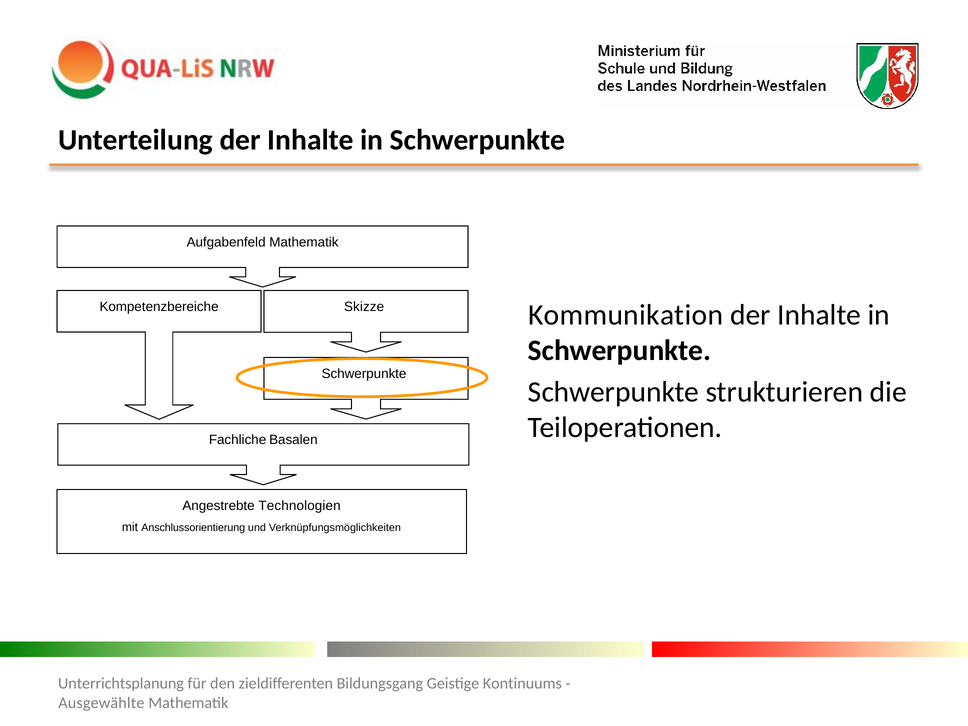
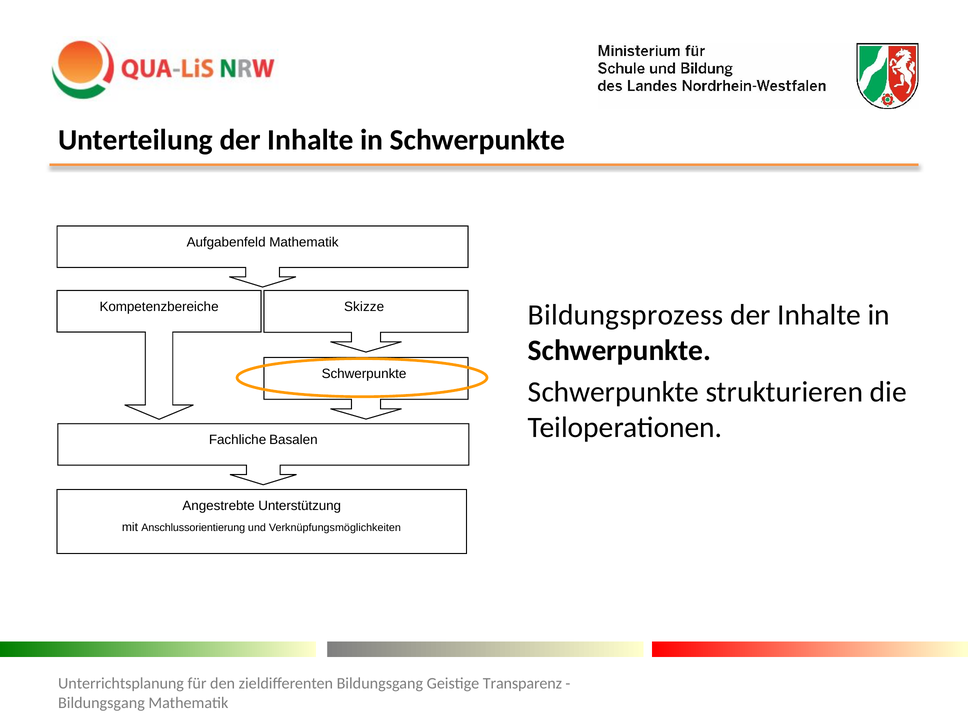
Kommunikation: Kommunikation -> Bildungsprozess
Technologien: Technologien -> Unterstützung
Kontinuums: Kontinuums -> Transparenz
Ausgewählte at (101, 703): Ausgewählte -> Bildungsgang
